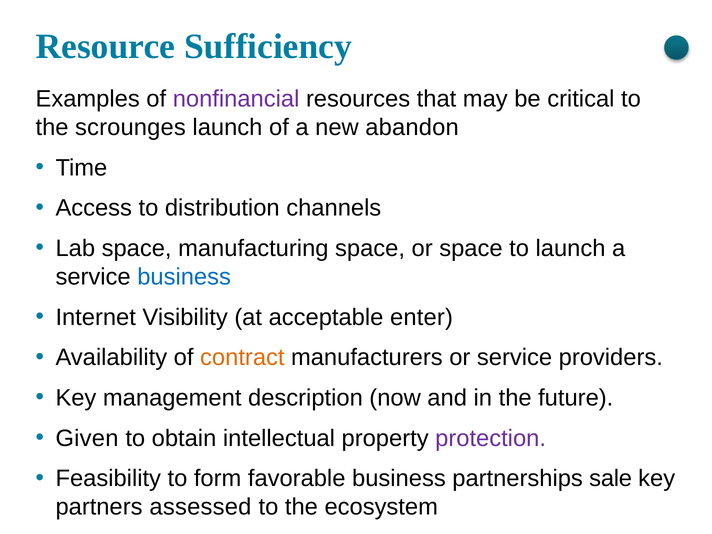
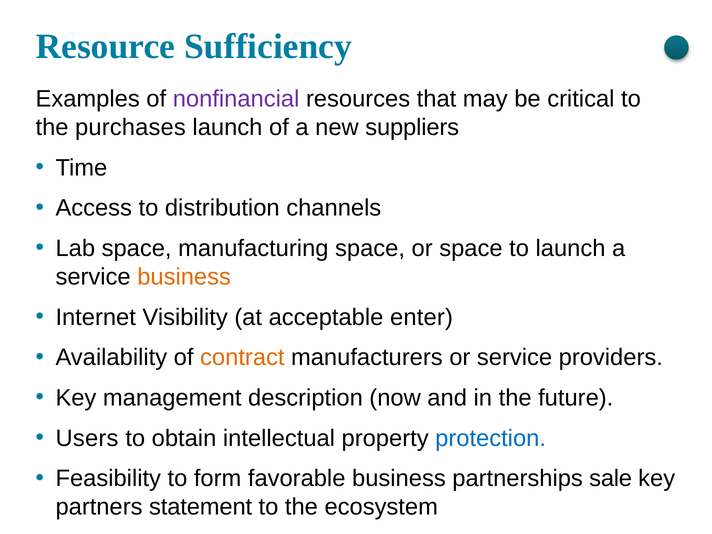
scrounges: scrounges -> purchases
abandon: abandon -> suppliers
business at (184, 277) colour: blue -> orange
Given: Given -> Users
protection colour: purple -> blue
assessed: assessed -> statement
